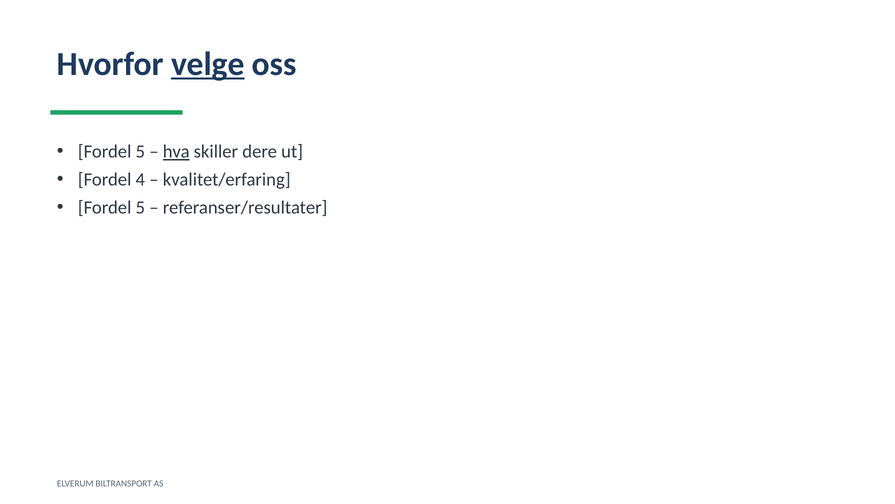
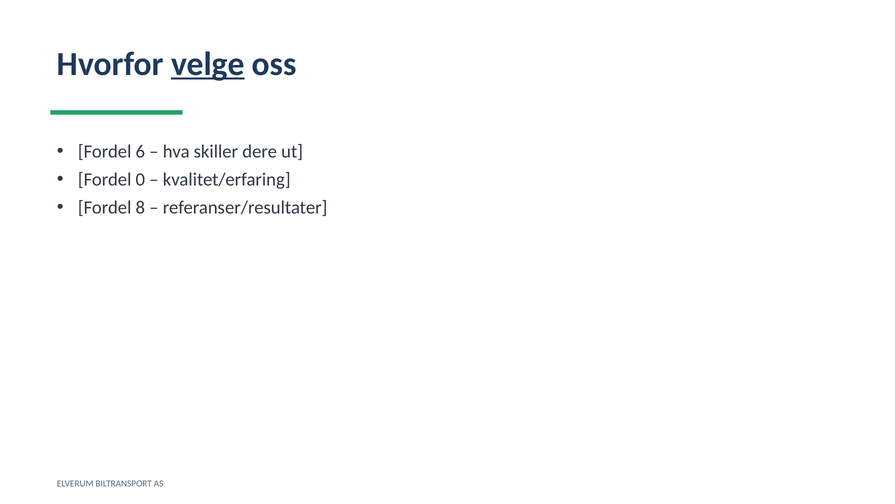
5 at (140, 152): 5 -> 6
hva underline: present -> none
4: 4 -> 0
5 at (140, 208): 5 -> 8
